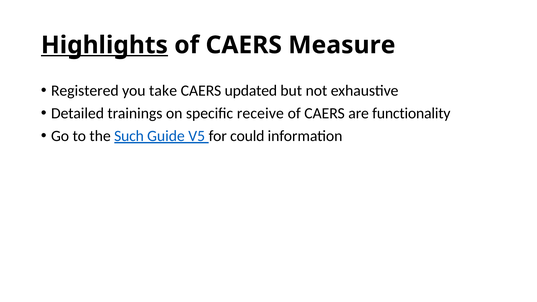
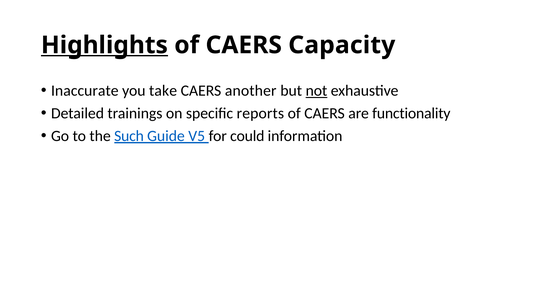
Measure: Measure -> Capacity
Registered: Registered -> Inaccurate
updated: updated -> another
not underline: none -> present
receive: receive -> reports
